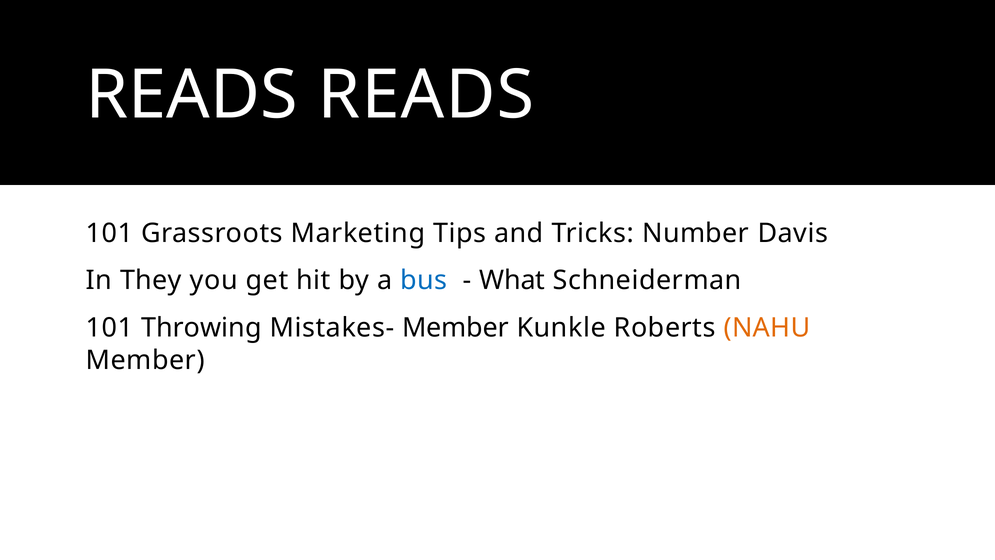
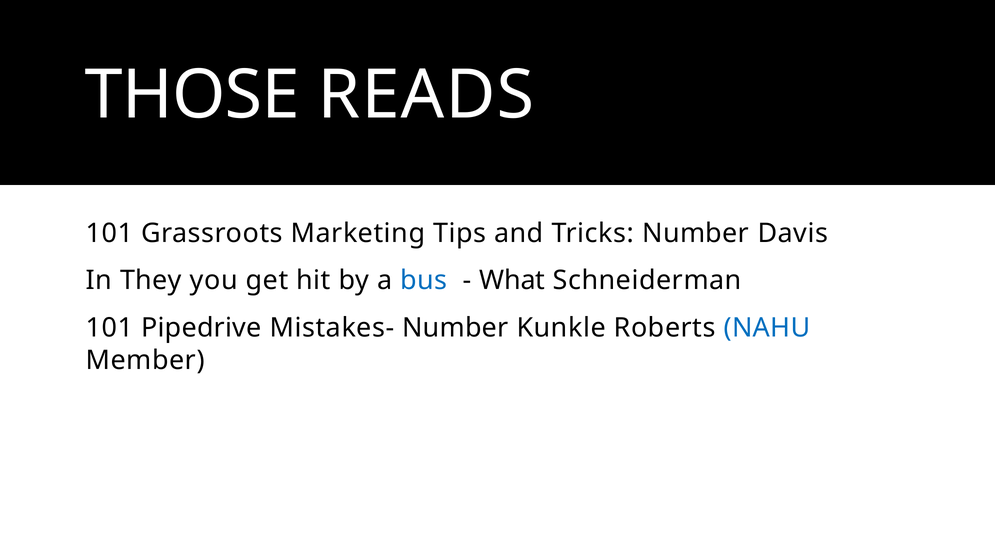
READS at (192, 95): READS -> THOSE
Throwing: Throwing -> Pipedrive
Mistakes- Member: Member -> Number
NAHU colour: orange -> blue
